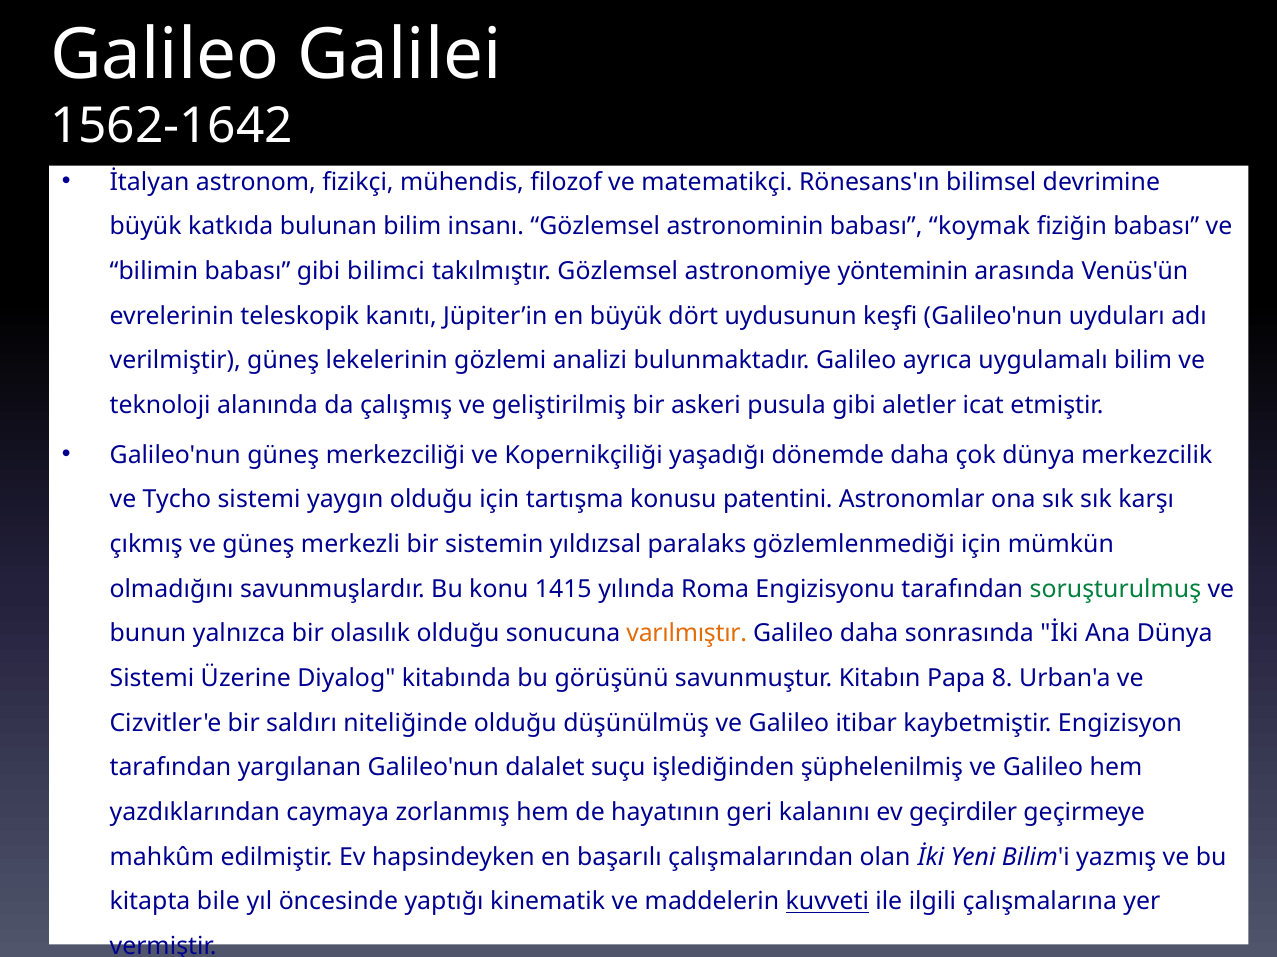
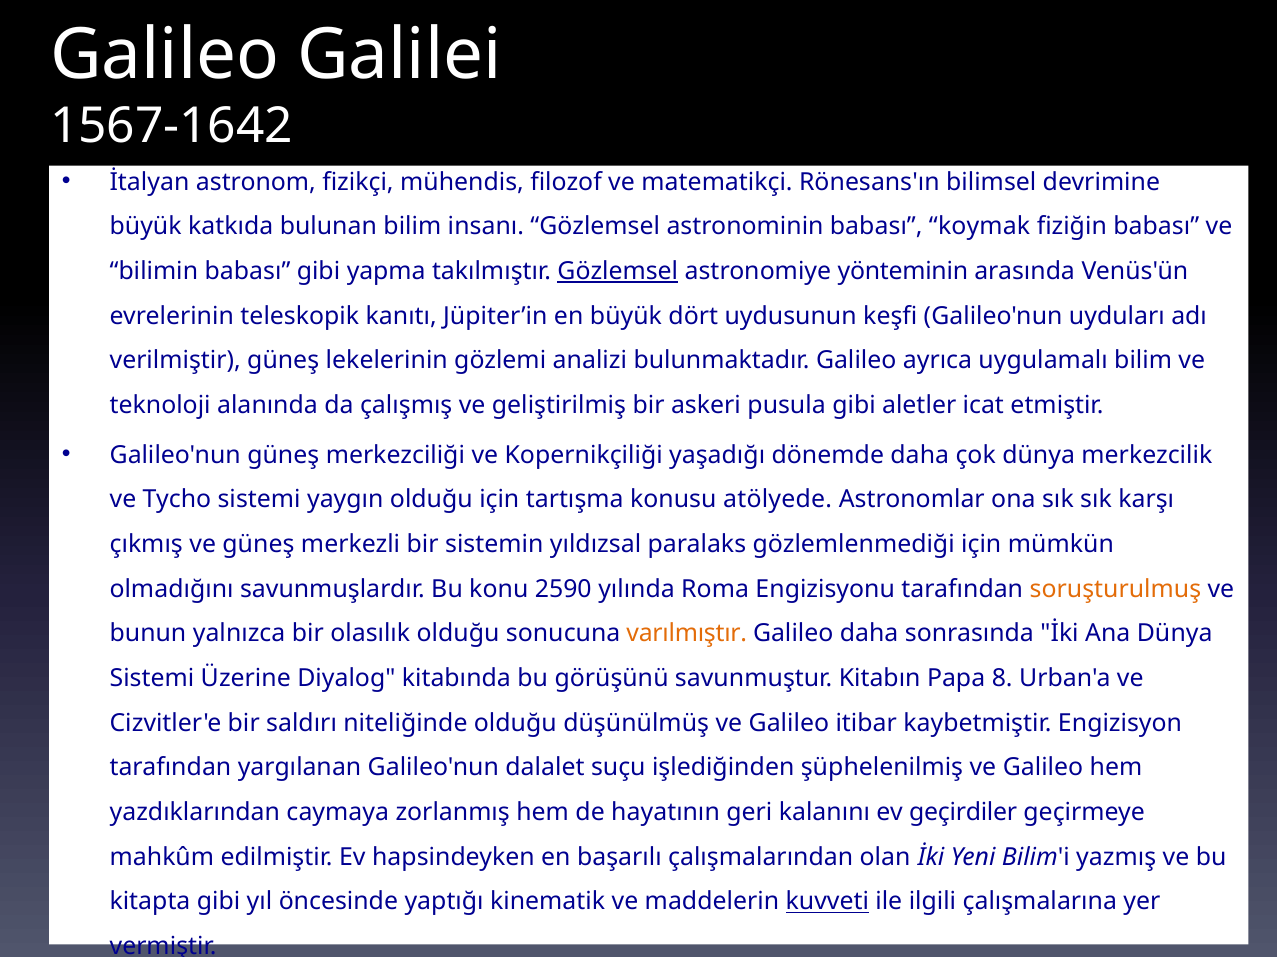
1562-1642: 1562-1642 -> 1567-1642
bilimci: bilimci -> yapma
Gözlemsel at (618, 272) underline: none -> present
patentini: patentini -> atölyede
1415: 1415 -> 2590
soruşturulmuş colour: green -> orange
kitapta bile: bile -> gibi
